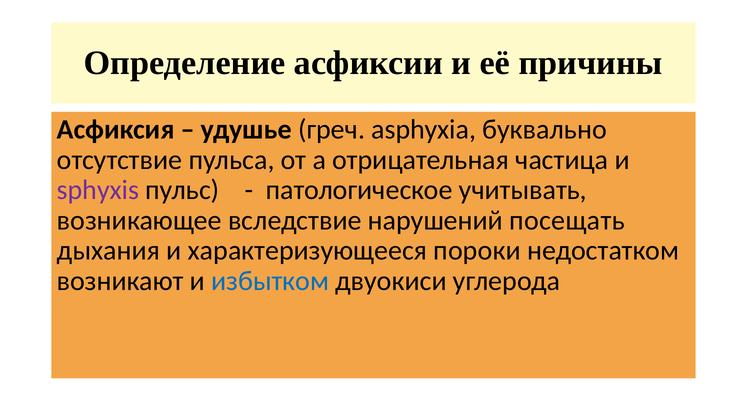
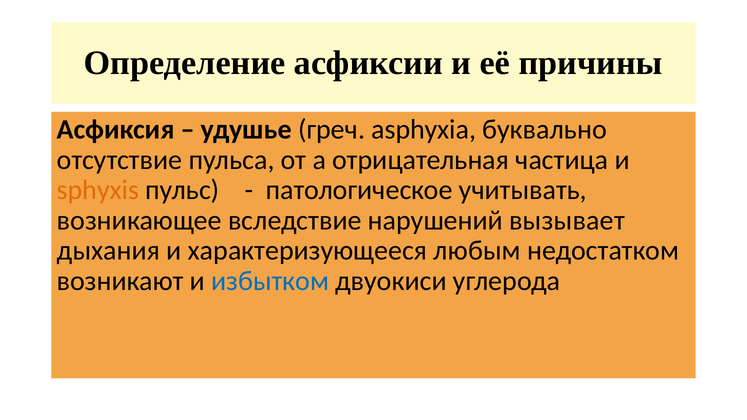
sphyxis colour: purple -> orange
посещать: посещать -> вызывает
пороки: пороки -> любым
